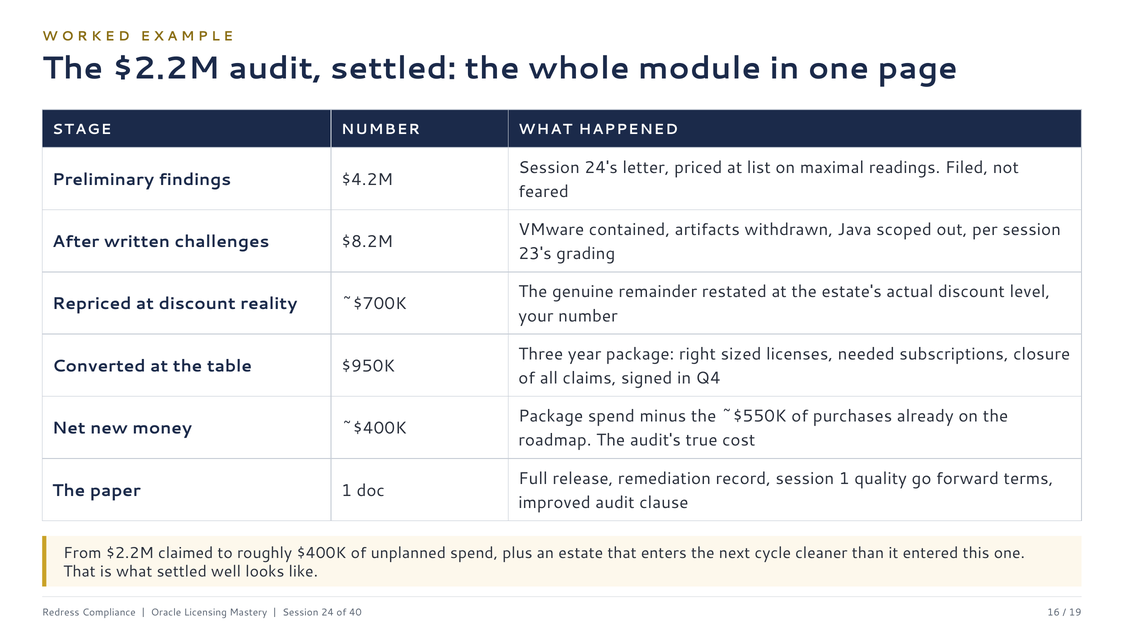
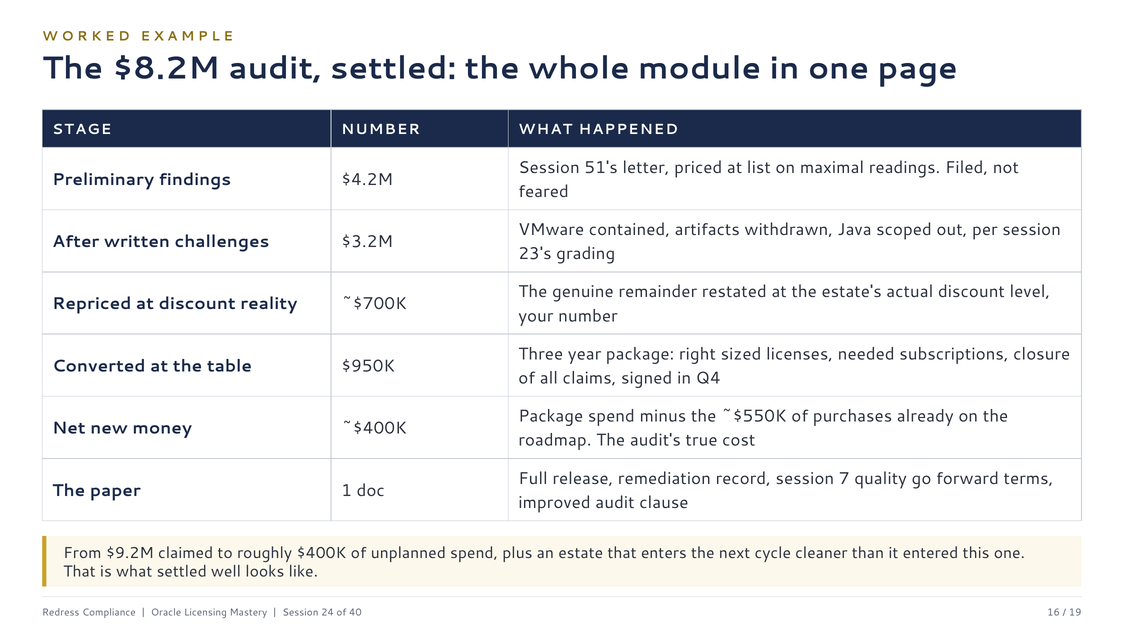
The $2.2M: $2.2M -> $8.2M
24's: 24's -> 51's
$8.2M: $8.2M -> $3.2M
session 1: 1 -> 7
From $2.2M: $2.2M -> $9.2M
